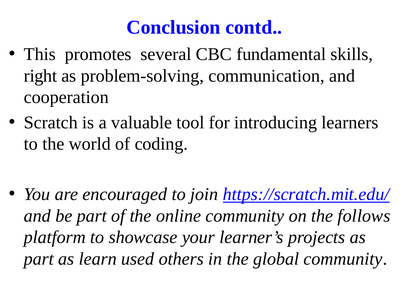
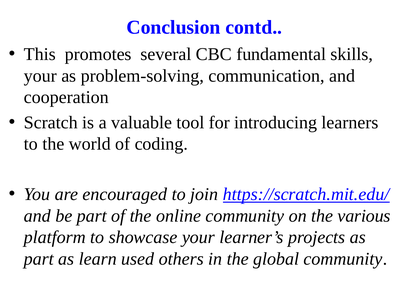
right at (40, 76): right -> your
follows: follows -> various
